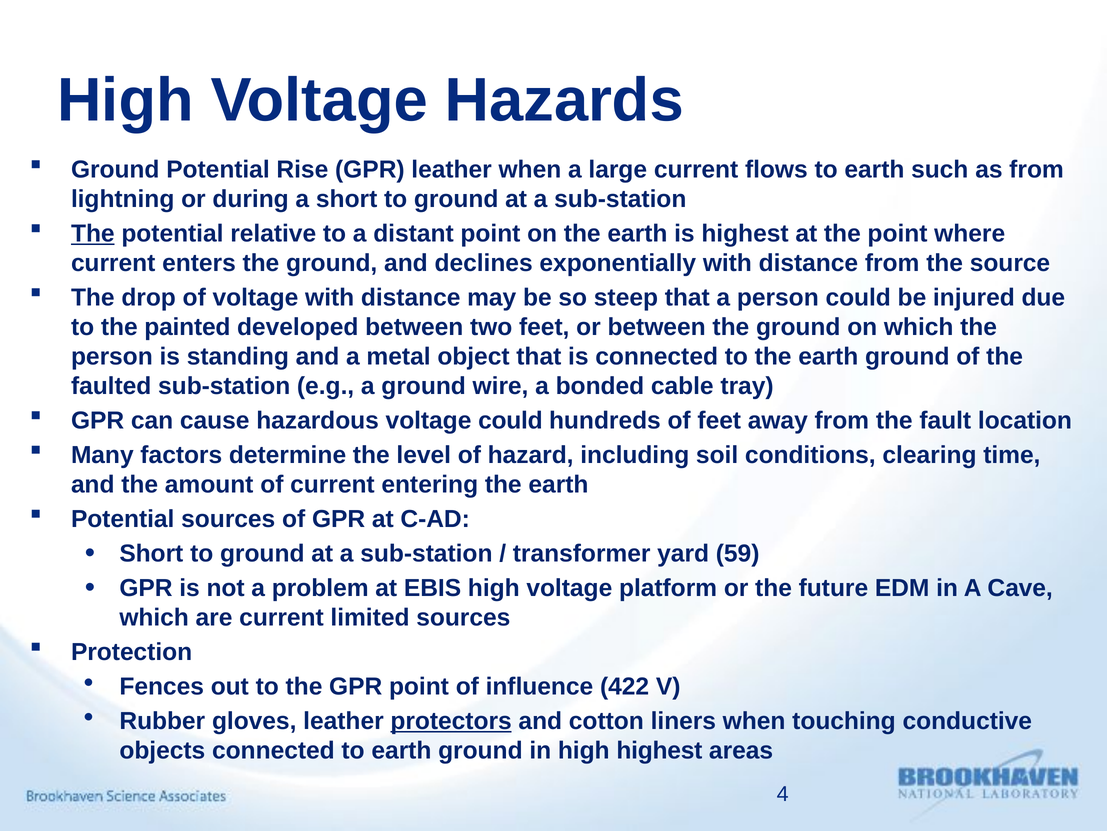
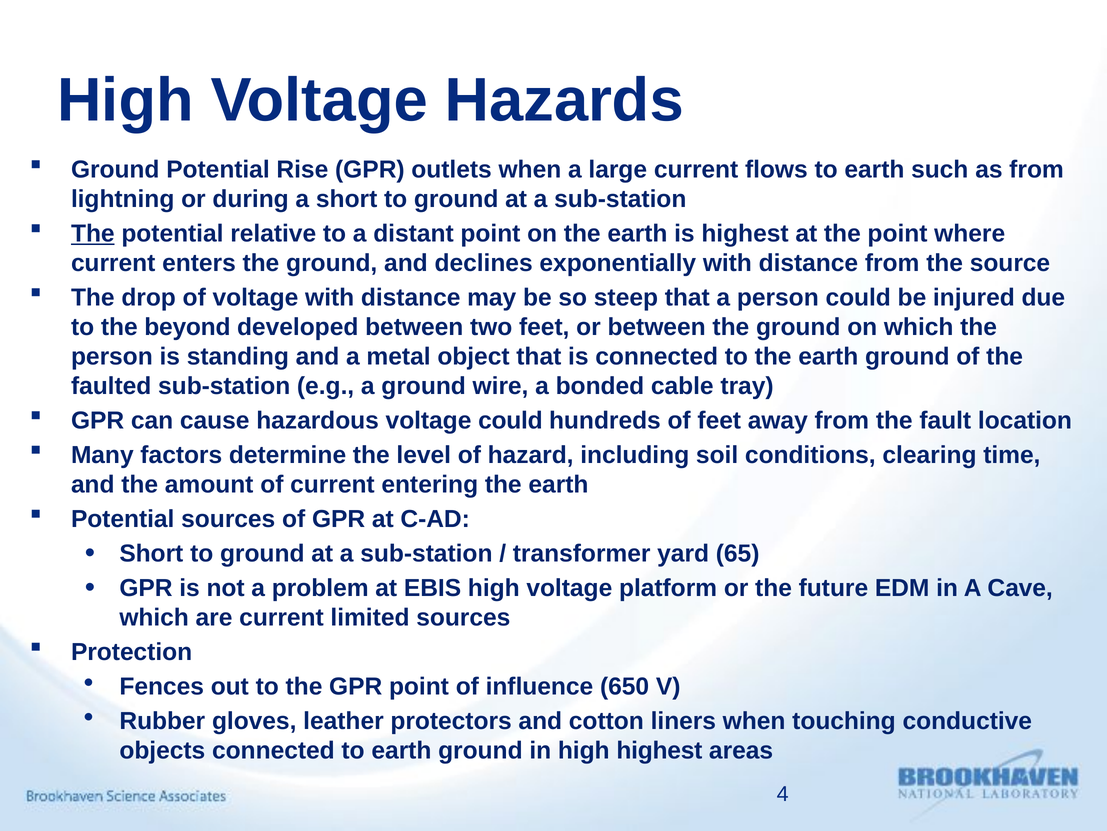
GPR leather: leather -> outlets
painted: painted -> beyond
59: 59 -> 65
422: 422 -> 650
protectors underline: present -> none
